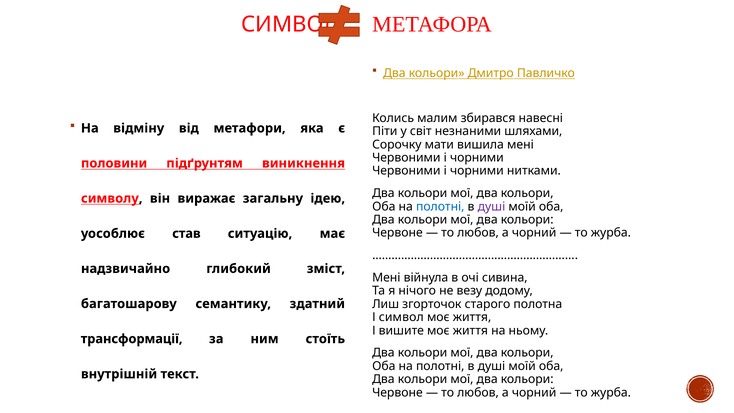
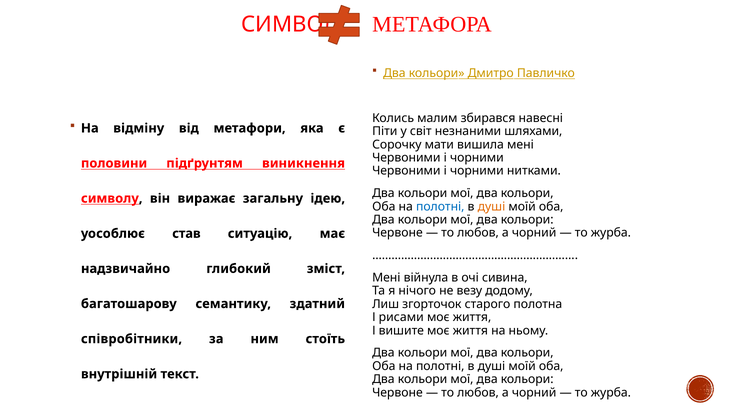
душі at (491, 206) colour: purple -> orange
І символ: символ -> рисами
трансформації: трансформації -> співробітники
